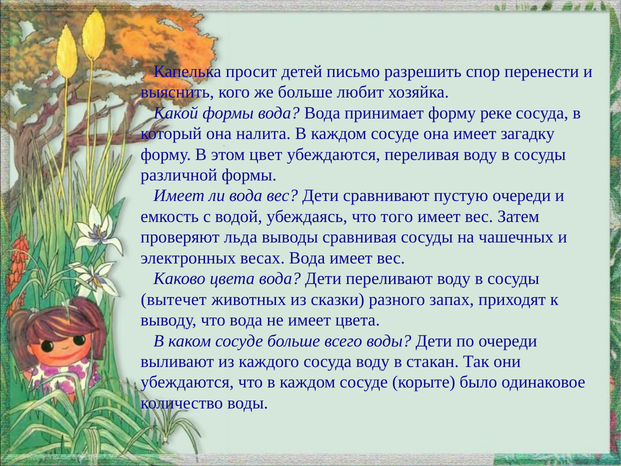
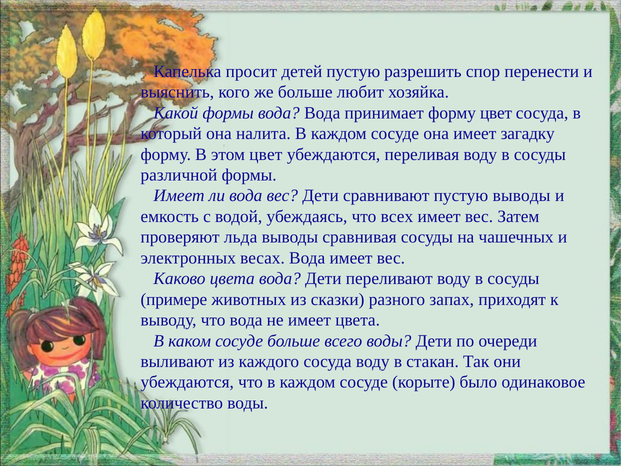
детей письмо: письмо -> пустую
форму реке: реке -> цвет
пустую очереди: очереди -> выводы
того: того -> всех
вытечет: вытечет -> примере
